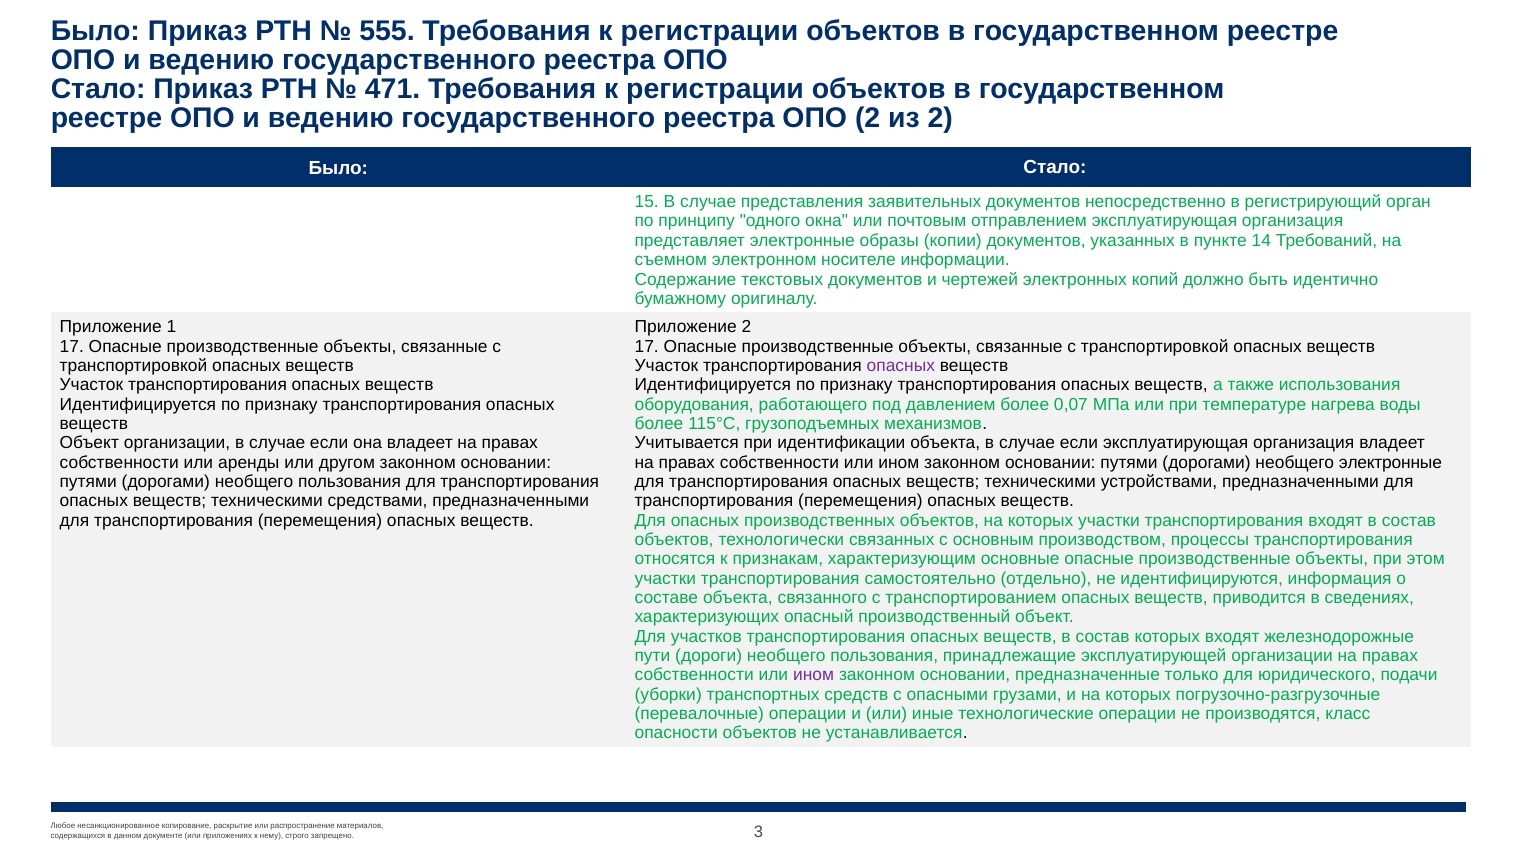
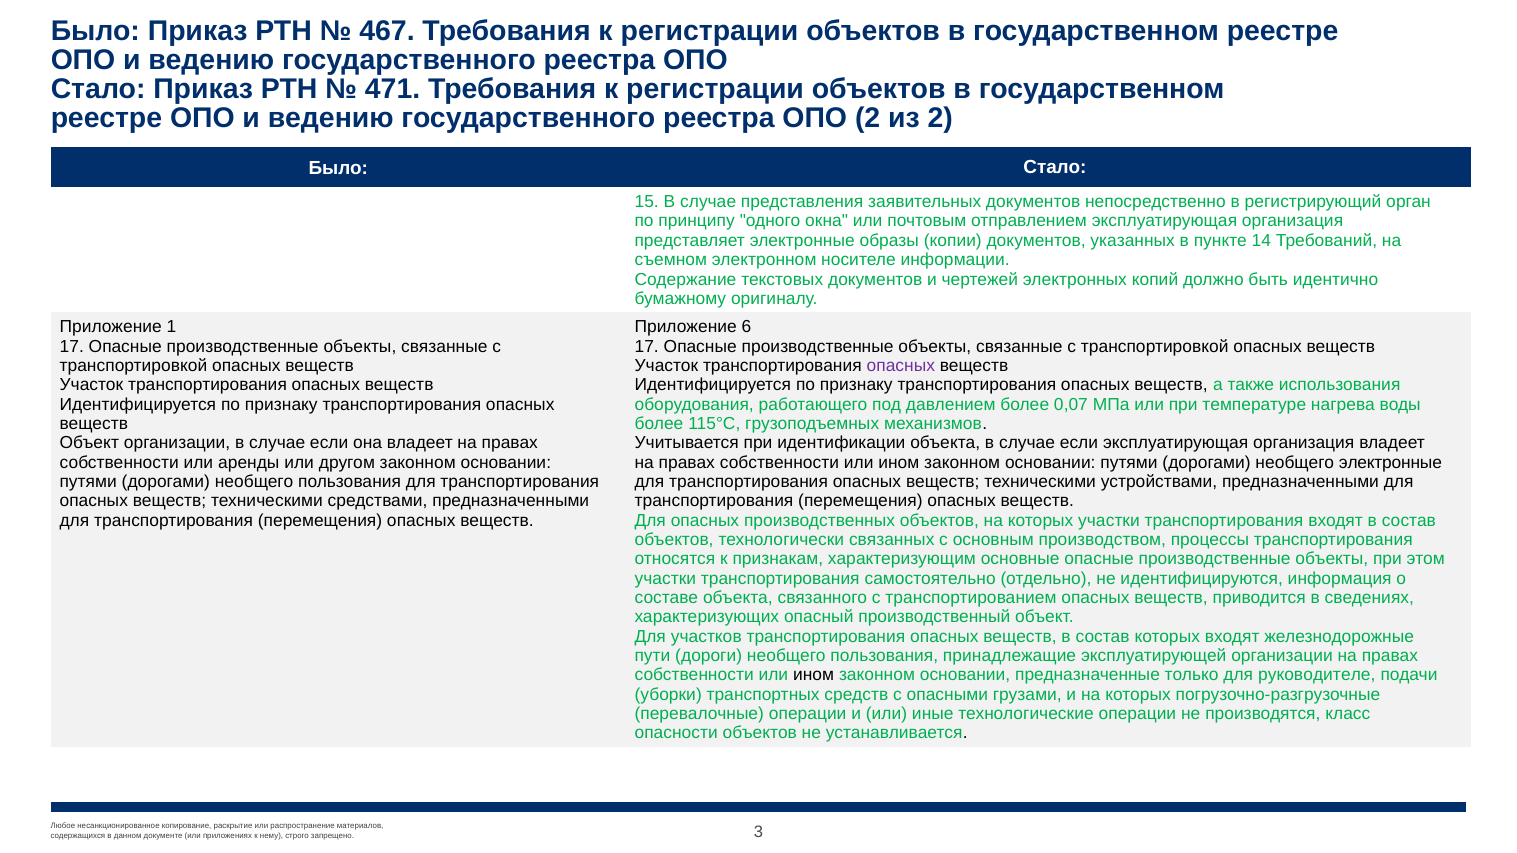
555: 555 -> 467
Приложение 2: 2 -> 6
ином at (814, 675) colour: purple -> black
юридического: юридического -> руководителе
